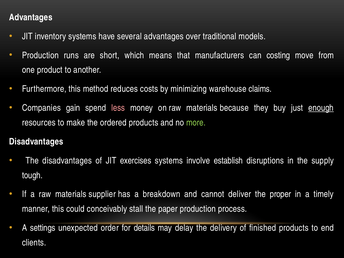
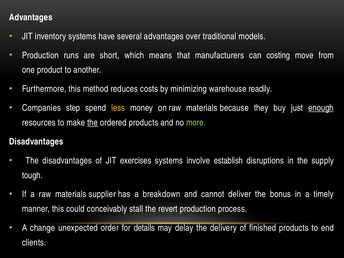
claims: claims -> readily
gain: gain -> step
less colour: pink -> yellow
the at (93, 123) underline: none -> present
proper: proper -> bonus
paper: paper -> revert
settings: settings -> change
